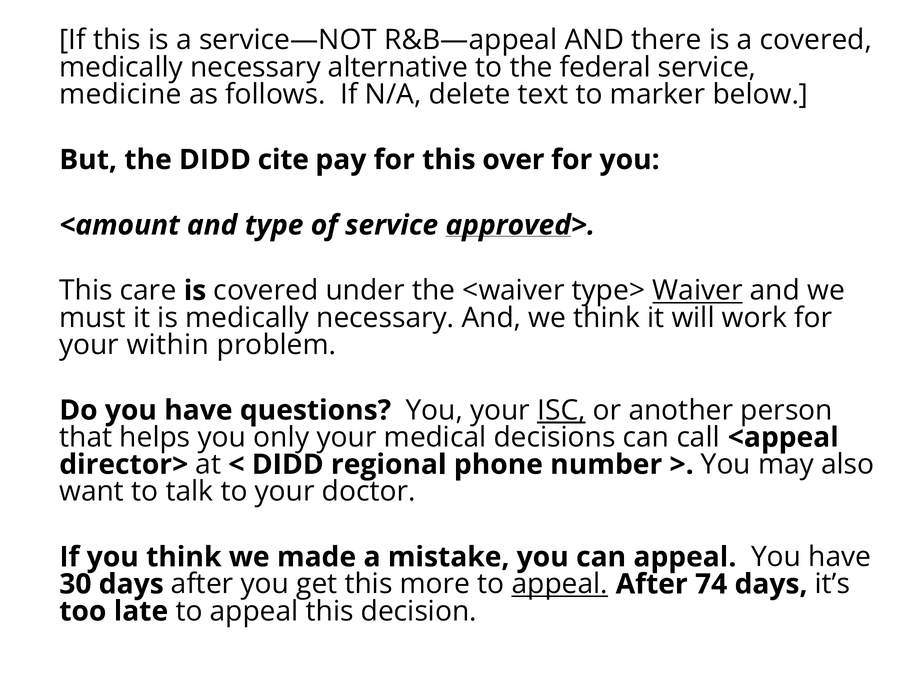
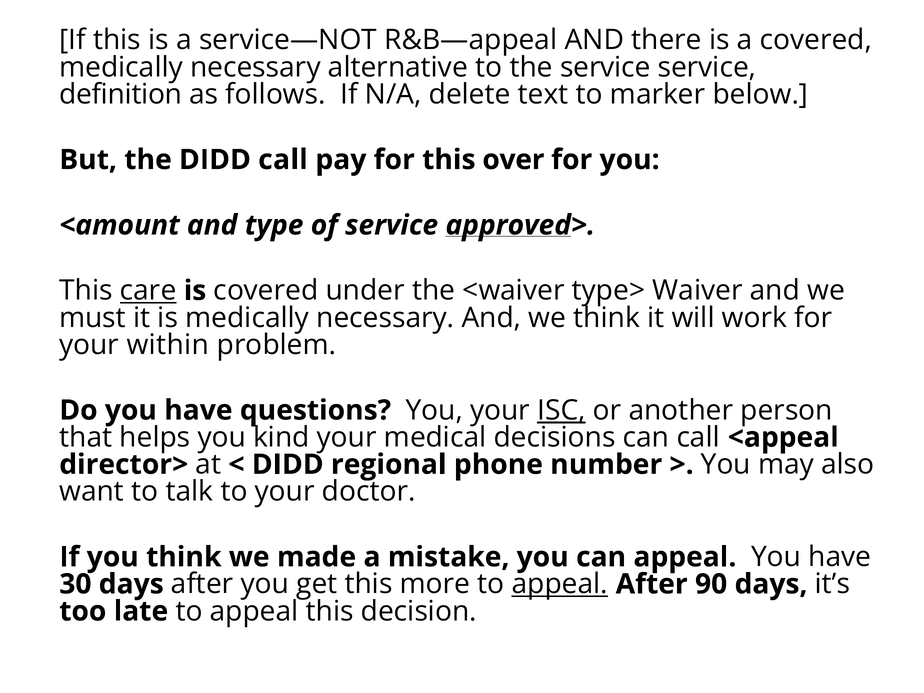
the federal: federal -> service
medicine: medicine -> definition
DIDD cite: cite -> call
care underline: none -> present
Waiver underline: present -> none
only: only -> kind
74: 74 -> 90
